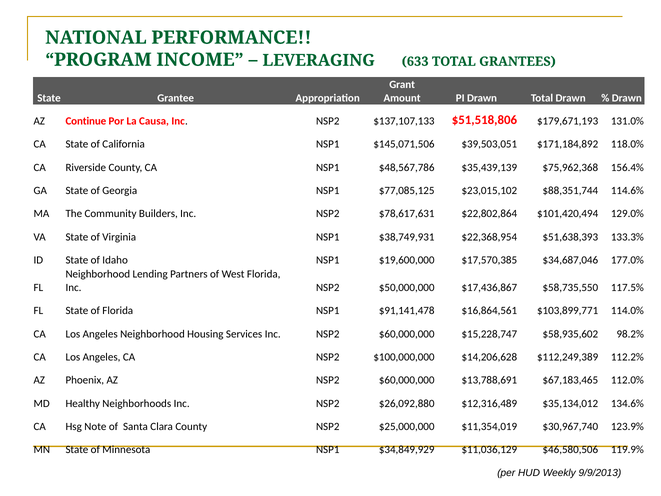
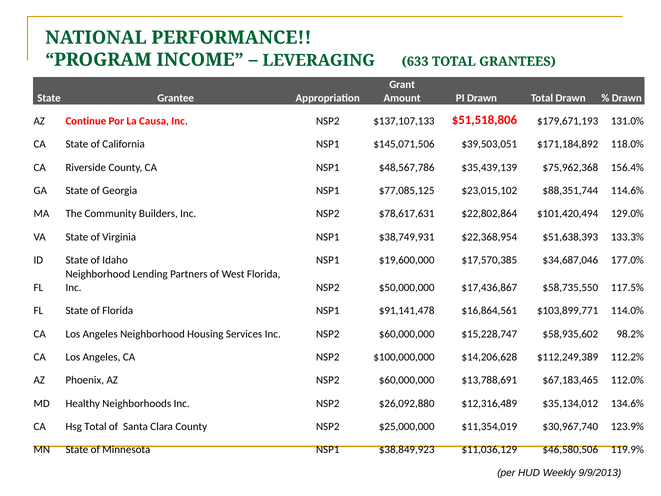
Hsg Note: Note -> Total
$34,849,929: $34,849,929 -> $38,849,923
